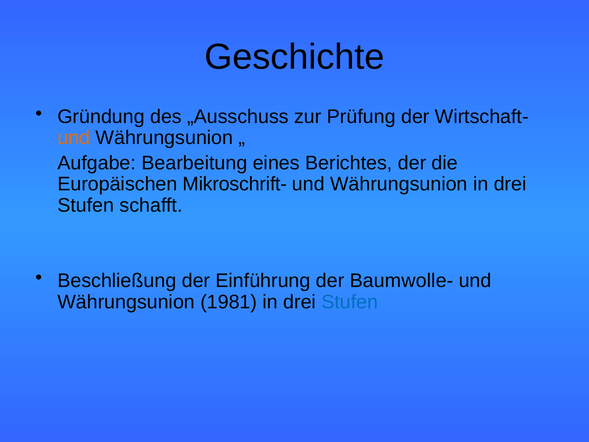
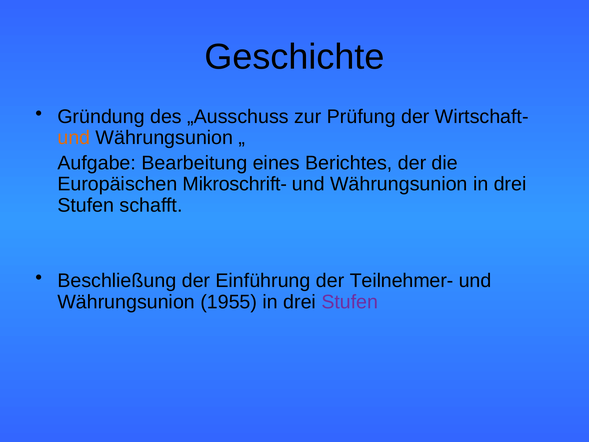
Baumwolle-: Baumwolle- -> Teilnehmer-
1981: 1981 -> 1955
Stufen at (350, 302) colour: blue -> purple
